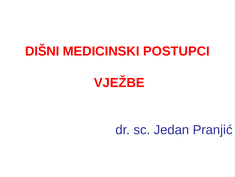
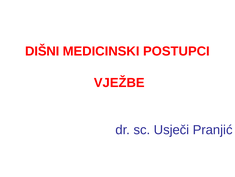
Jedan: Jedan -> Usječi
